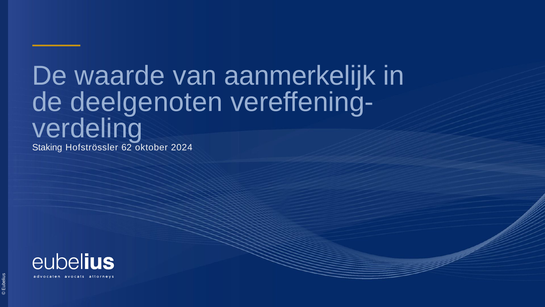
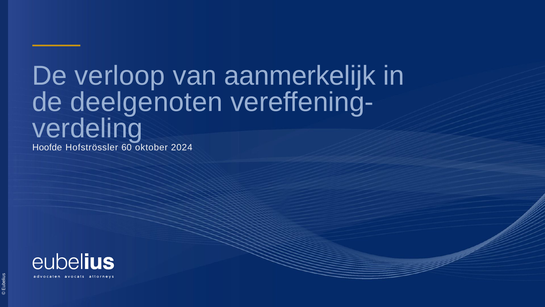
waarde: waarde -> verloop
Staking: Staking -> Hoofde
62: 62 -> 60
